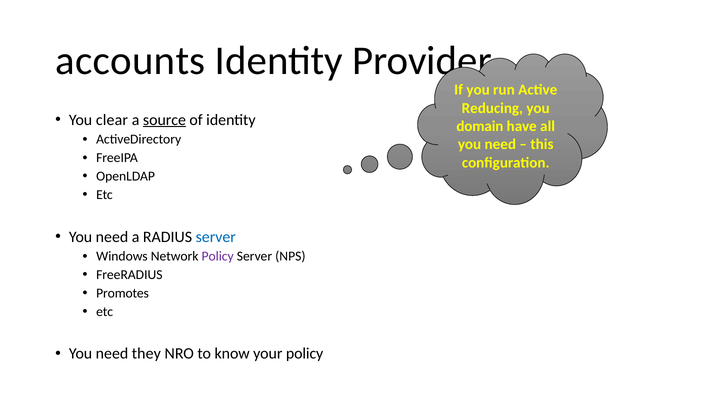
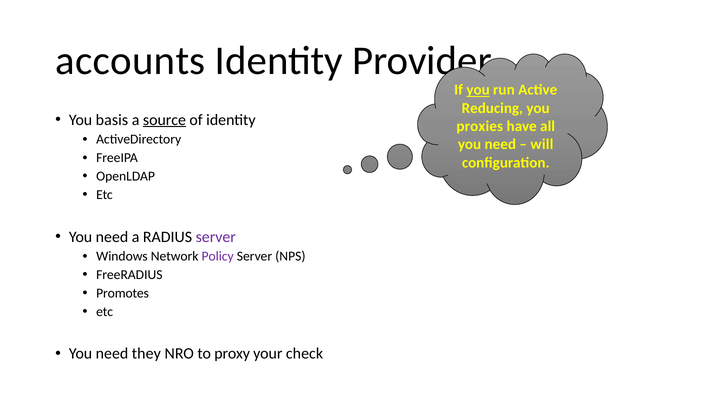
you at (478, 90) underline: none -> present
clear: clear -> basis
domain: domain -> proxies
this: this -> will
server at (216, 237) colour: blue -> purple
know: know -> proxy
your policy: policy -> check
